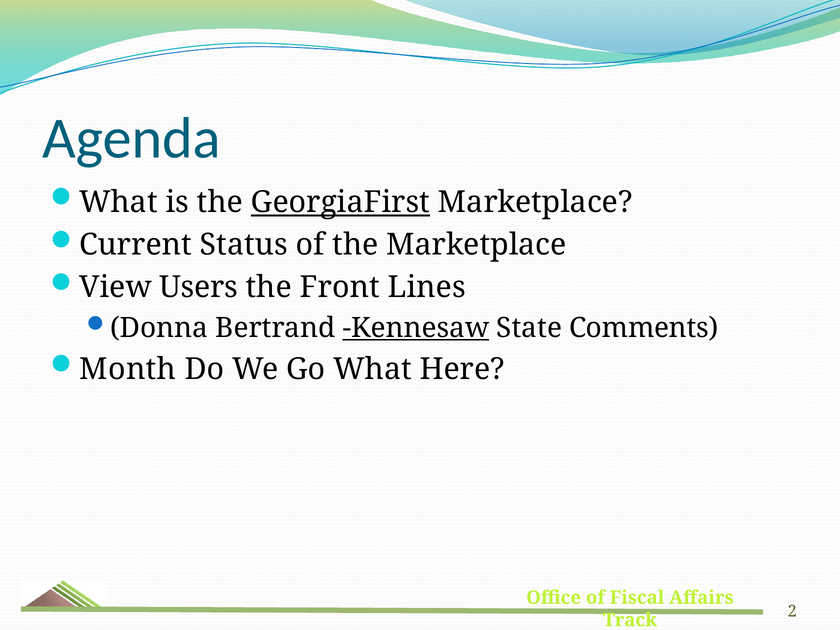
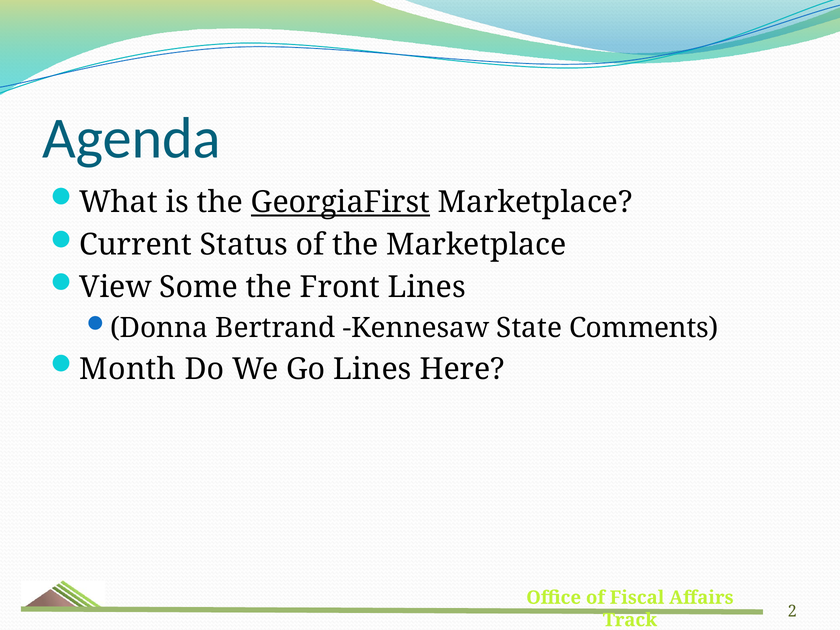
Users: Users -> Some
Kennesaw underline: present -> none
Go What: What -> Lines
